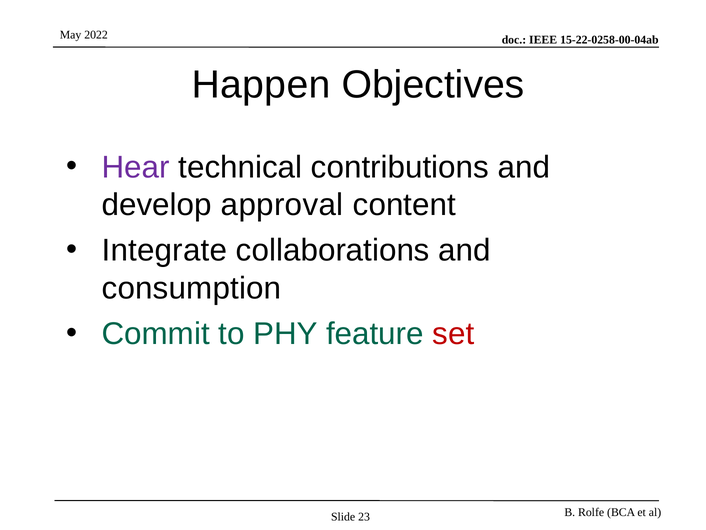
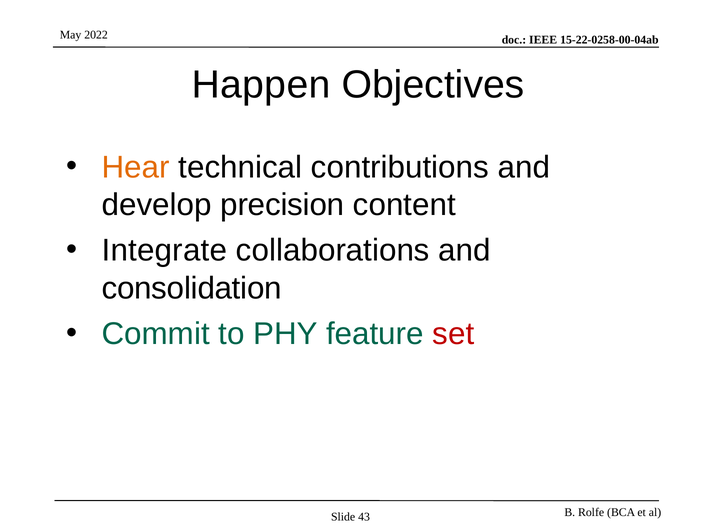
Hear colour: purple -> orange
approval: approval -> precision
consumption: consumption -> consolidation
23: 23 -> 43
